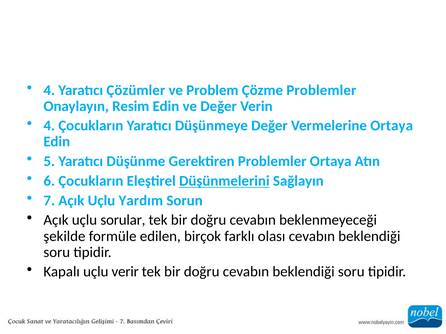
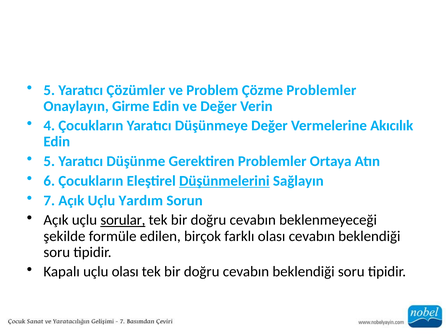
4 at (49, 90): 4 -> 5
Resim: Resim -> Girme
Vermelerine Ortaya: Ortaya -> Akıcılık
sorular underline: none -> present
uçlu verir: verir -> olası
